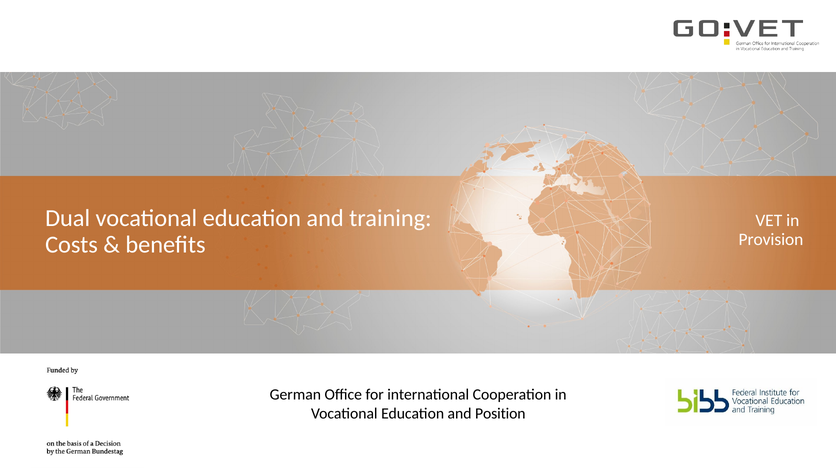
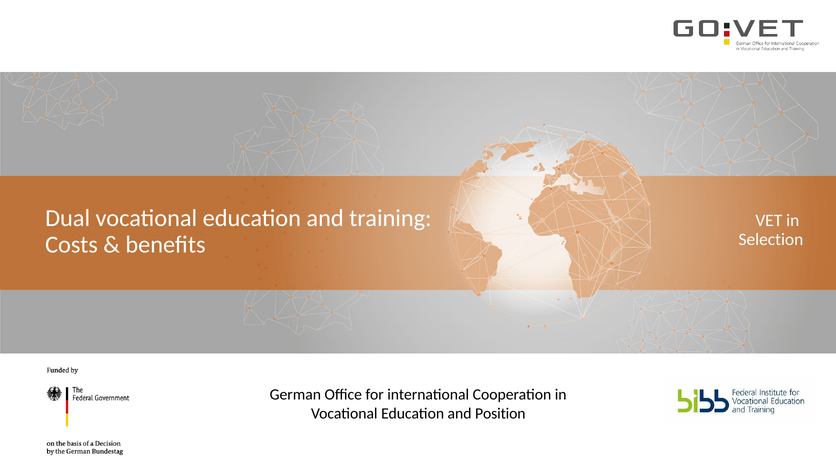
Provision: Provision -> Selection
